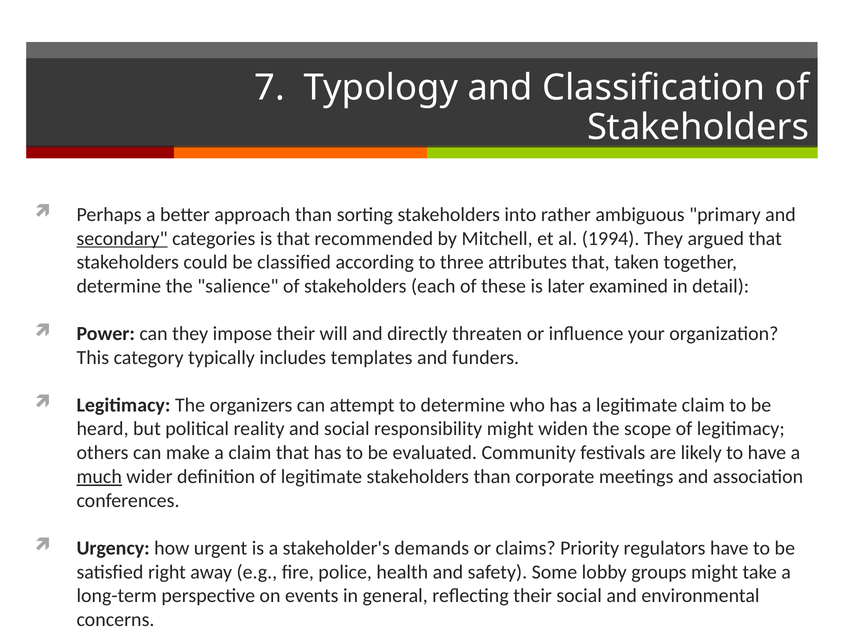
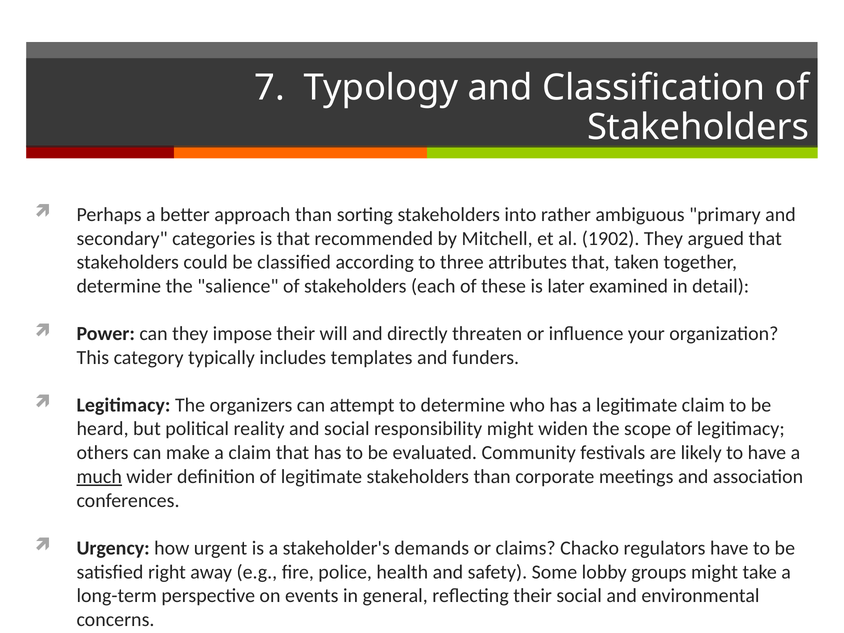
secondary underline: present -> none
1994: 1994 -> 1902
Priority: Priority -> Chacko
